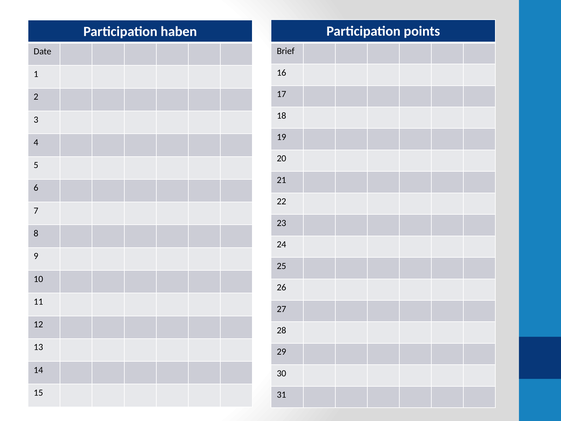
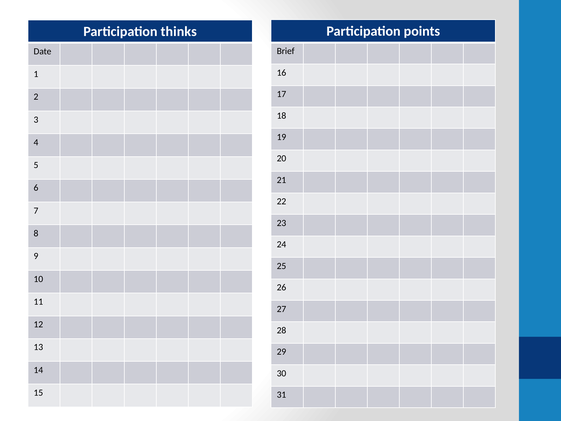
haben: haben -> thinks
